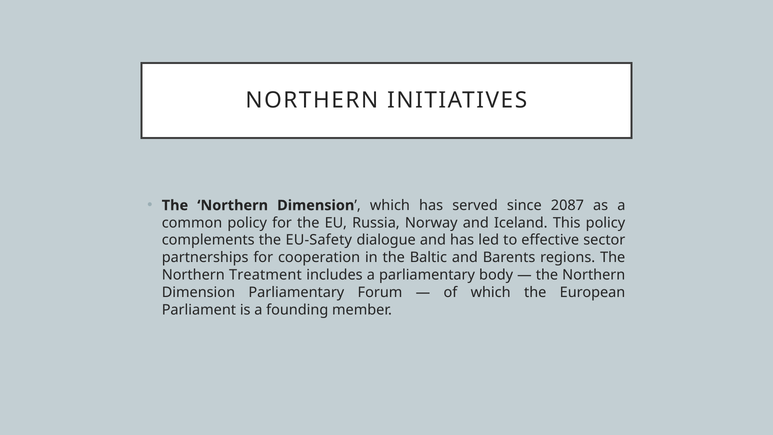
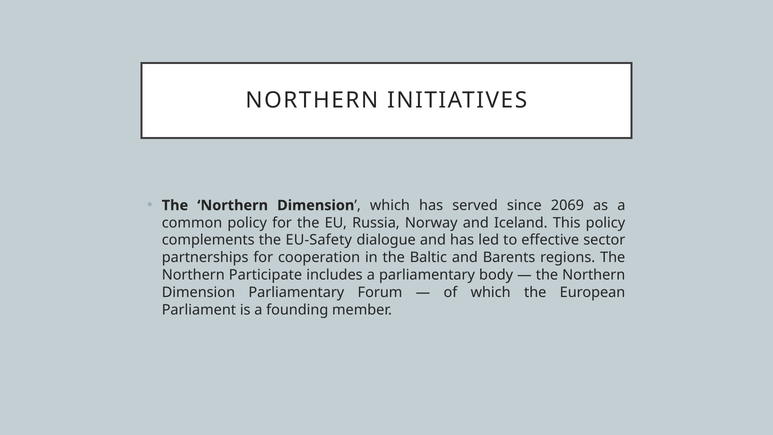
2087: 2087 -> 2069
Treatment: Treatment -> Participate
